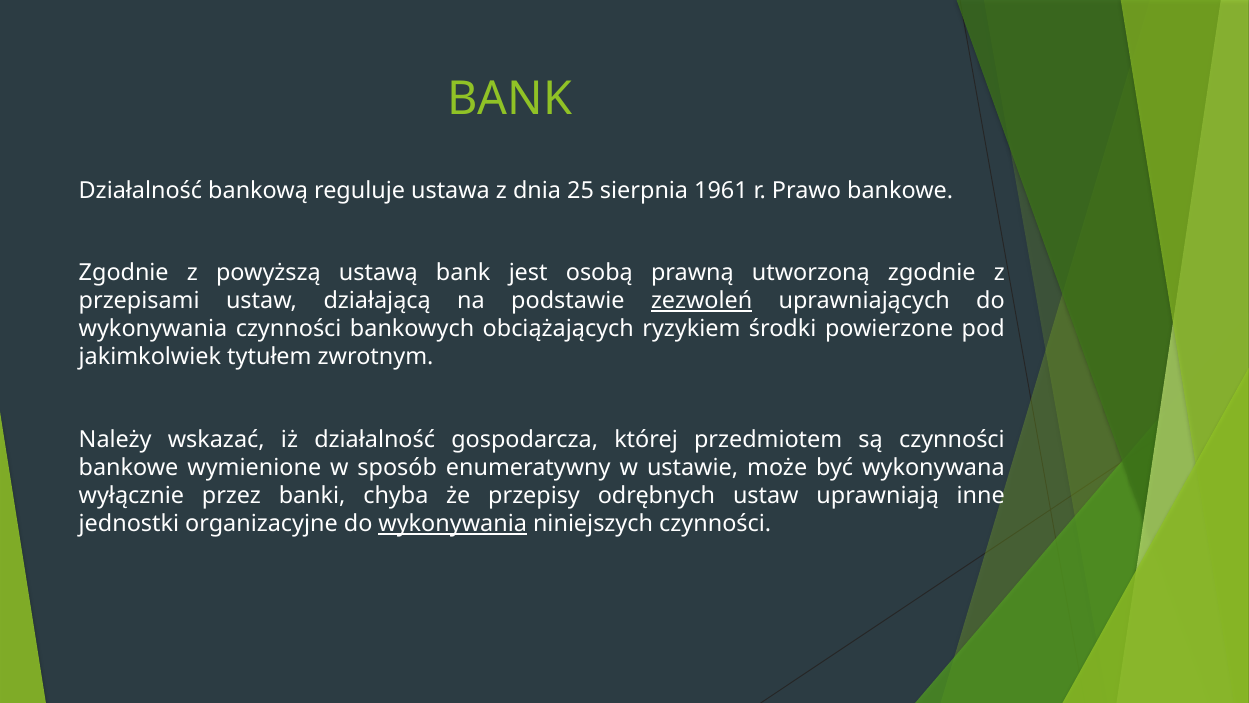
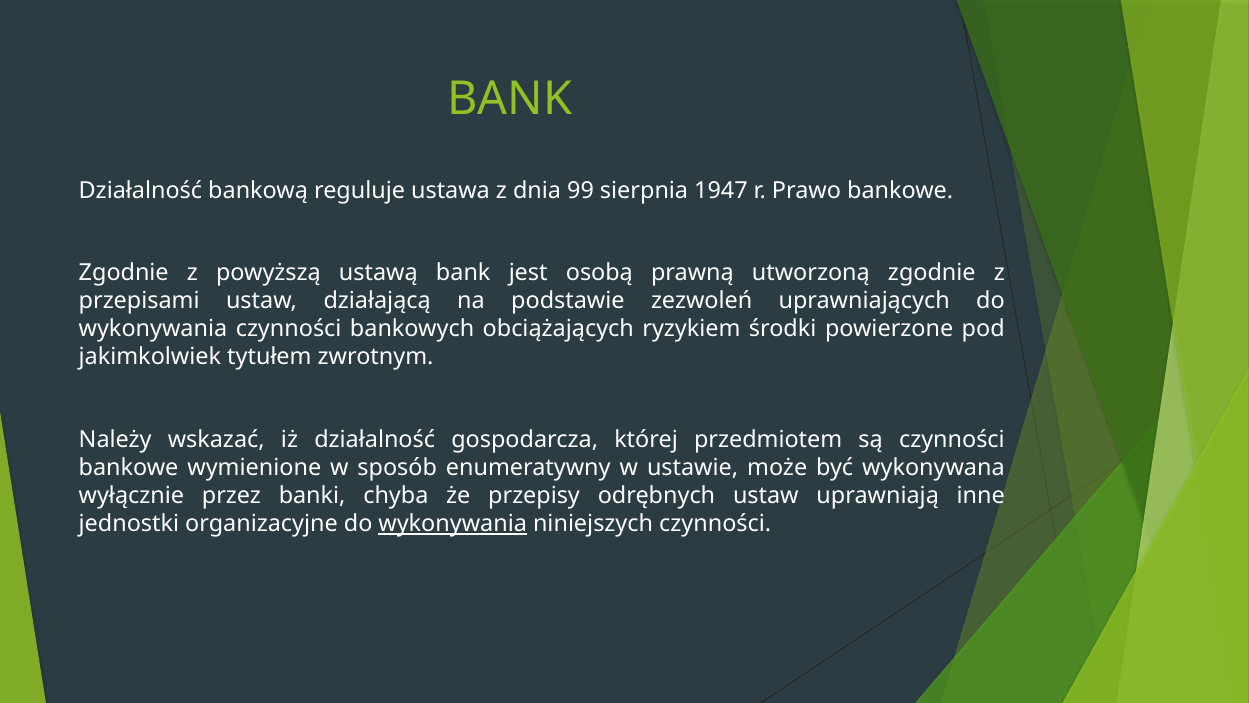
25: 25 -> 99
1961: 1961 -> 1947
zezwoleń underline: present -> none
